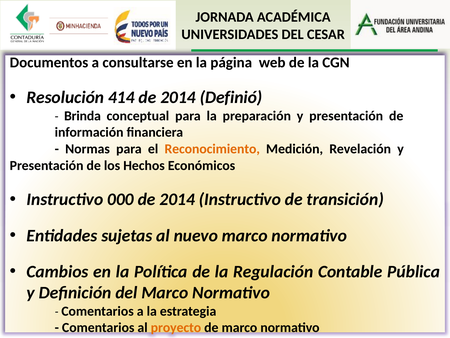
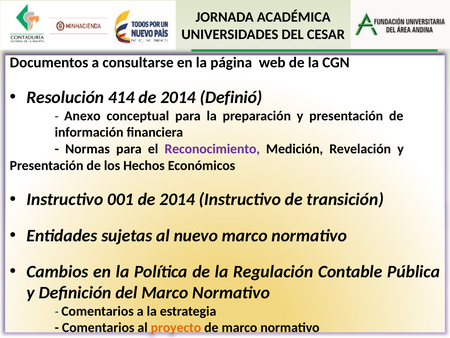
Brinda: Brinda -> Anexo
Reconocimiento colour: orange -> purple
000: 000 -> 001
